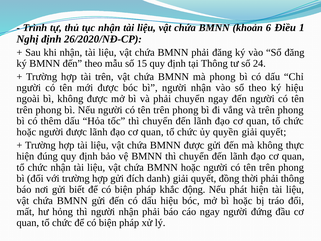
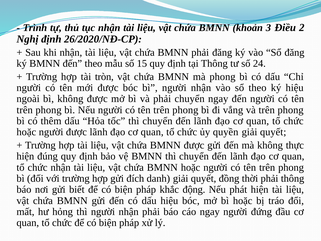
6: 6 -> 3
1: 1 -> 2
tài trên: trên -> tròn
